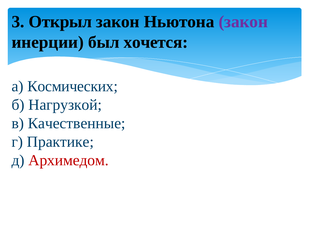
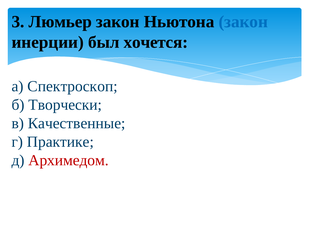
Открыл: Открыл -> Люмьер
закон at (243, 22) colour: purple -> blue
Космических: Космических -> Спектроскоп
Нагрузкой: Нагрузкой -> Творчески
